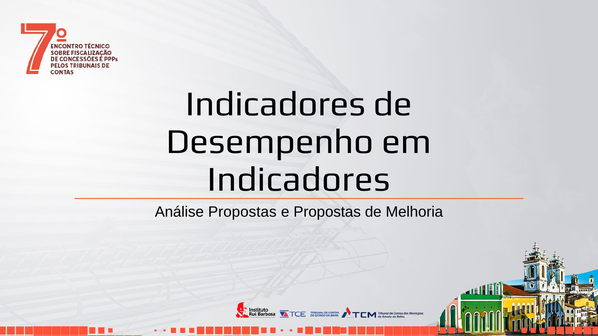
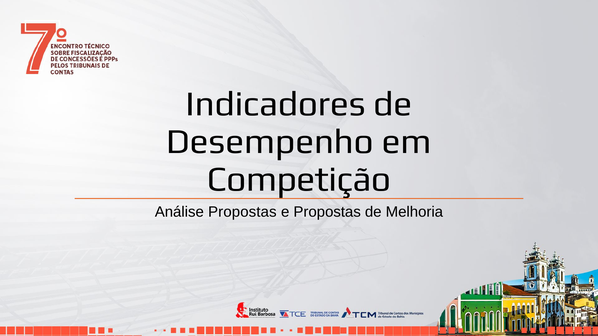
Indicadores at (299, 179): Indicadores -> Competição
